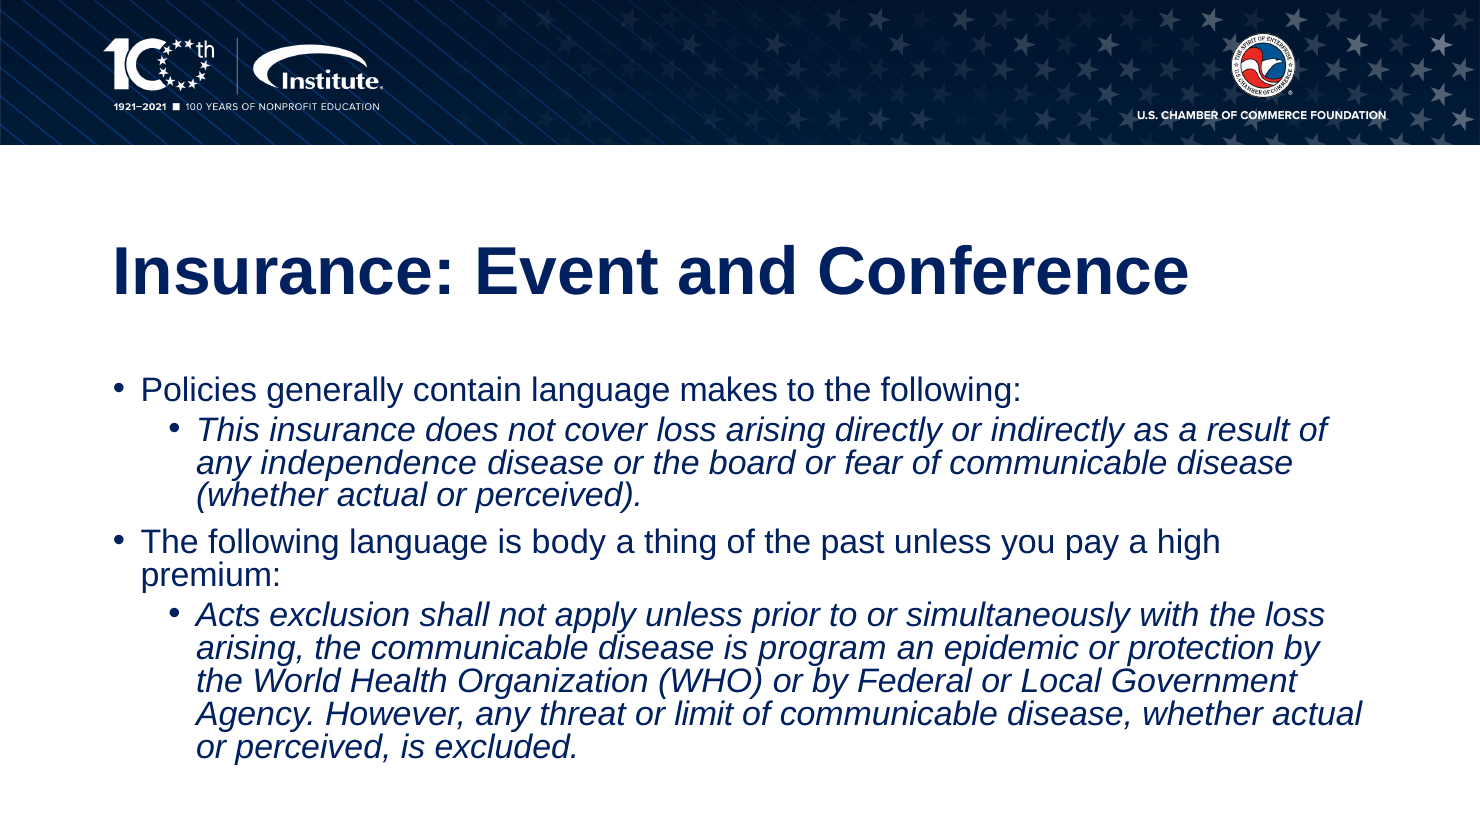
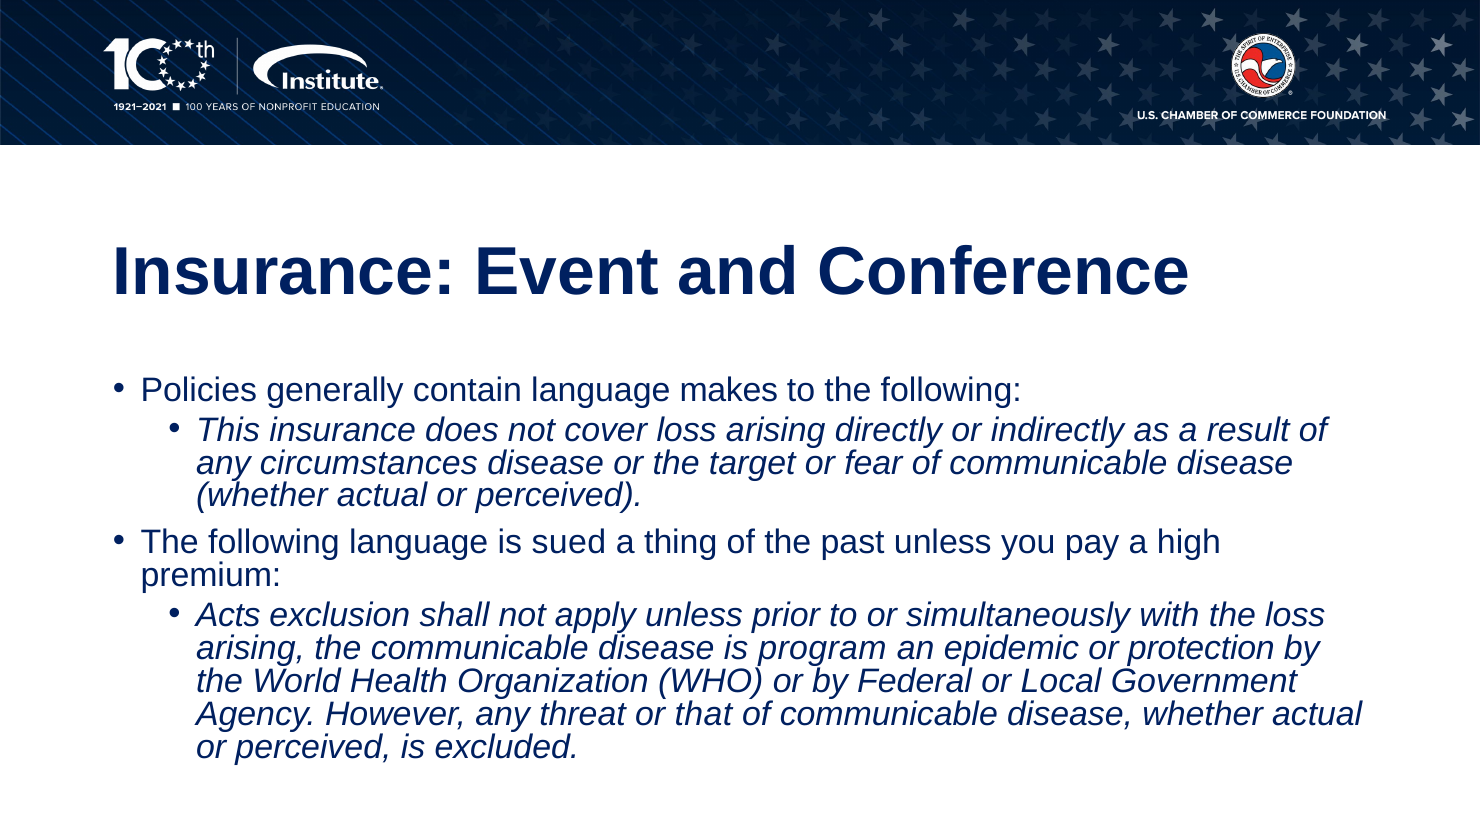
independence: independence -> circumstances
board: board -> target
body: body -> sued
limit: limit -> that
